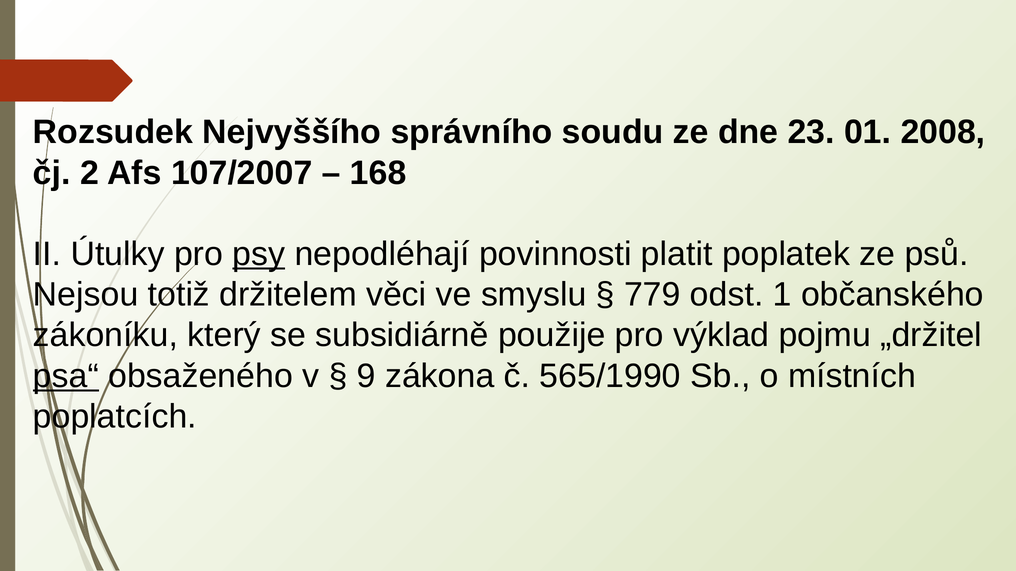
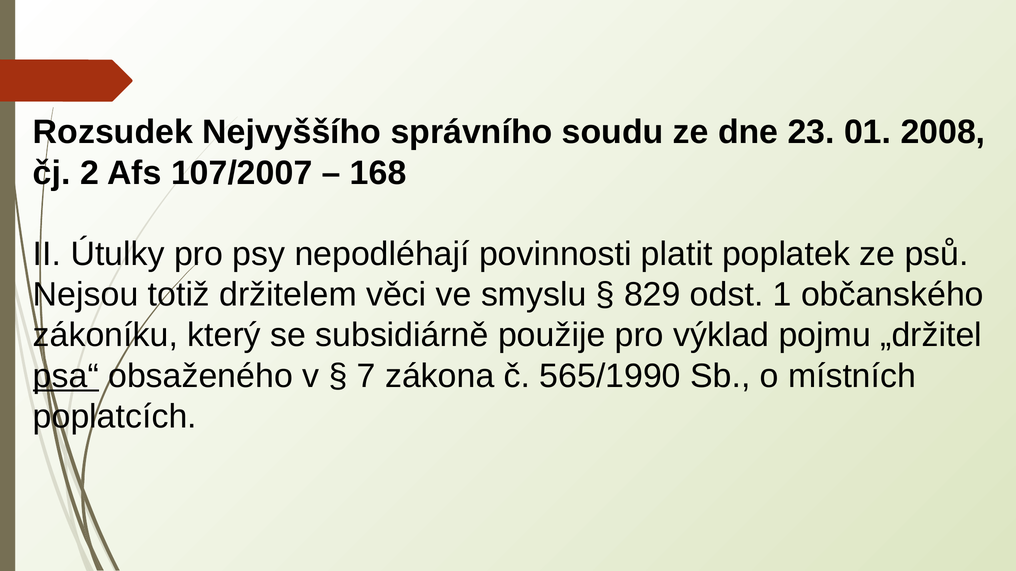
psy underline: present -> none
779: 779 -> 829
9: 9 -> 7
